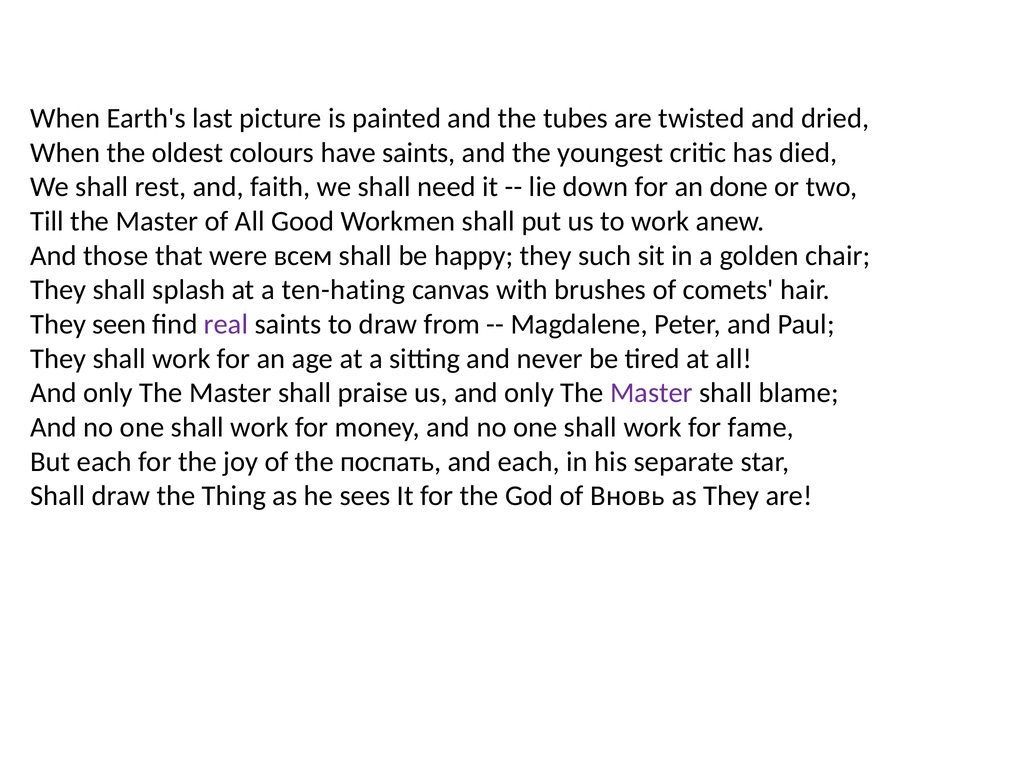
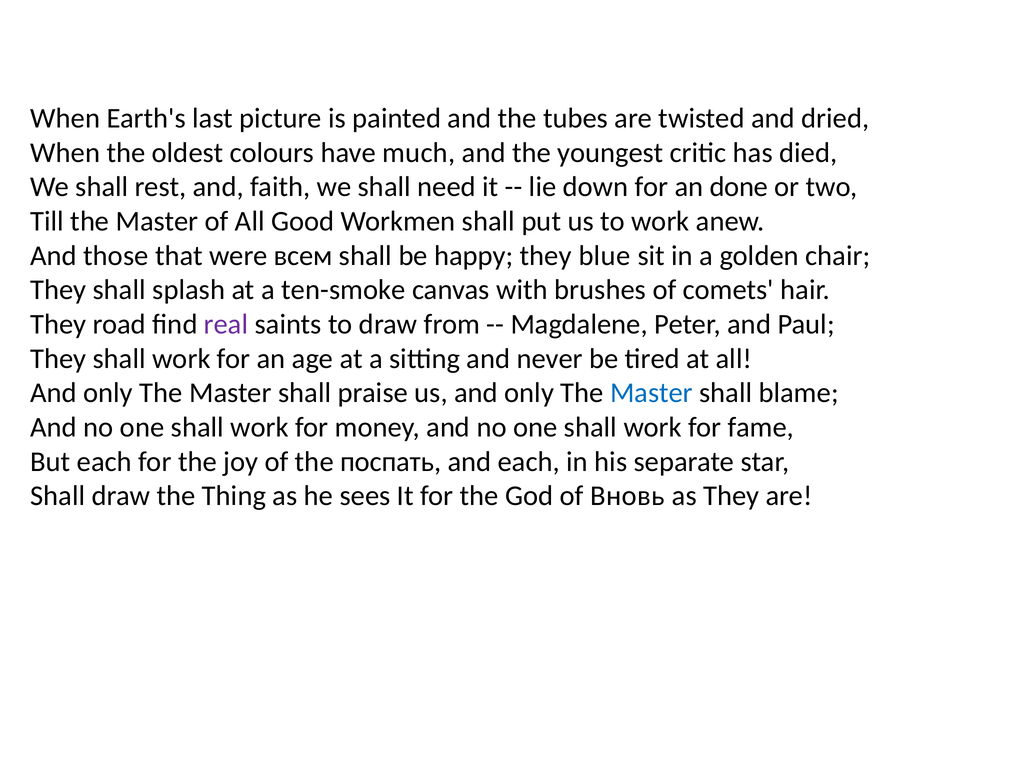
have saints: saints -> much
such: such -> blue
ten-hating: ten-hating -> ten-smoke
seen: seen -> road
Master at (651, 393) colour: purple -> blue
